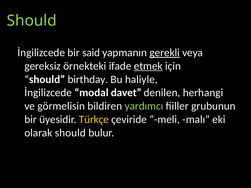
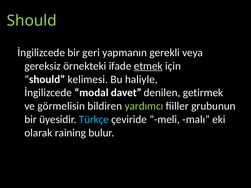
said: said -> geri
gerekli underline: present -> none
birthday: birthday -> kelimesi
herhangi: herhangi -> getirmek
Türkçe colour: yellow -> light blue
olarak should: should -> raining
